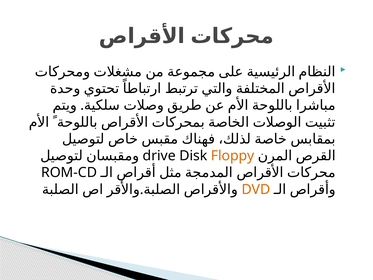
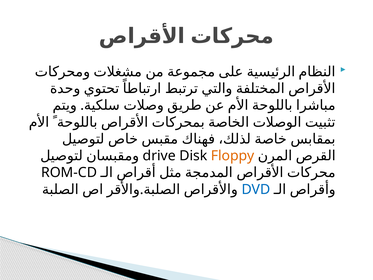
DVD colour: orange -> blue
